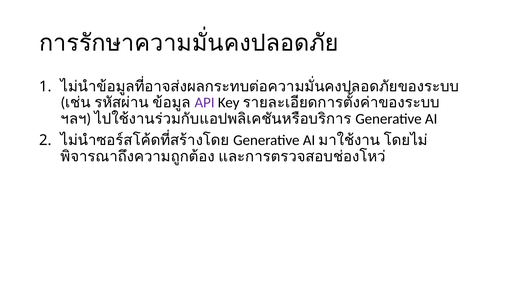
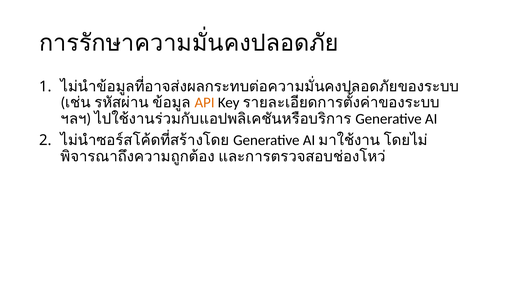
API colour: purple -> orange
